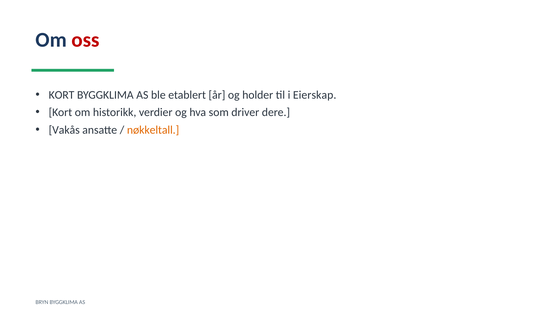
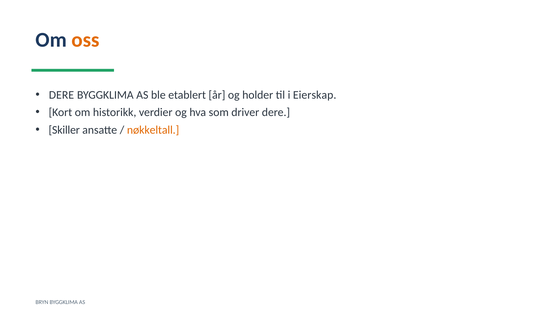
oss colour: red -> orange
KORT at (62, 95): KORT -> DERE
Vakås: Vakås -> Skiller
